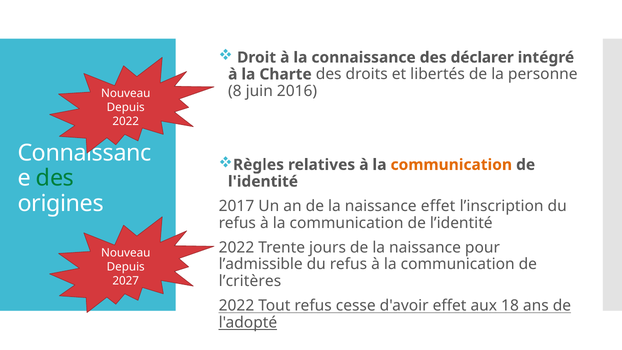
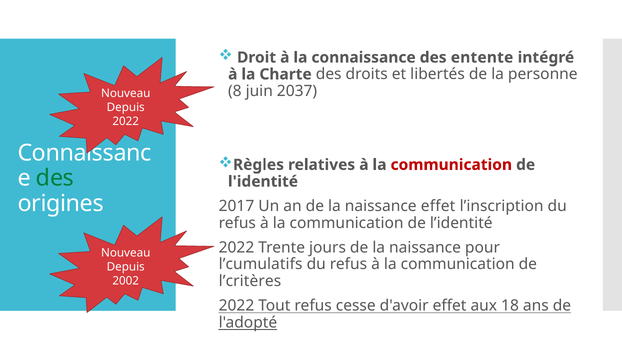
déclarer: déclarer -> entente
2016: 2016 -> 2037
communication at (451, 165) colour: orange -> red
l’admissible: l’admissible -> l’cumulatifs
2027: 2027 -> 2002
